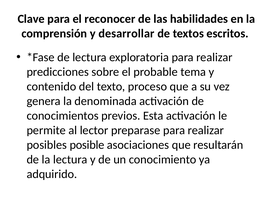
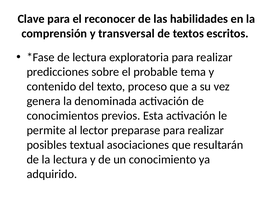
desarrollar: desarrollar -> transversal
posible: posible -> textual
